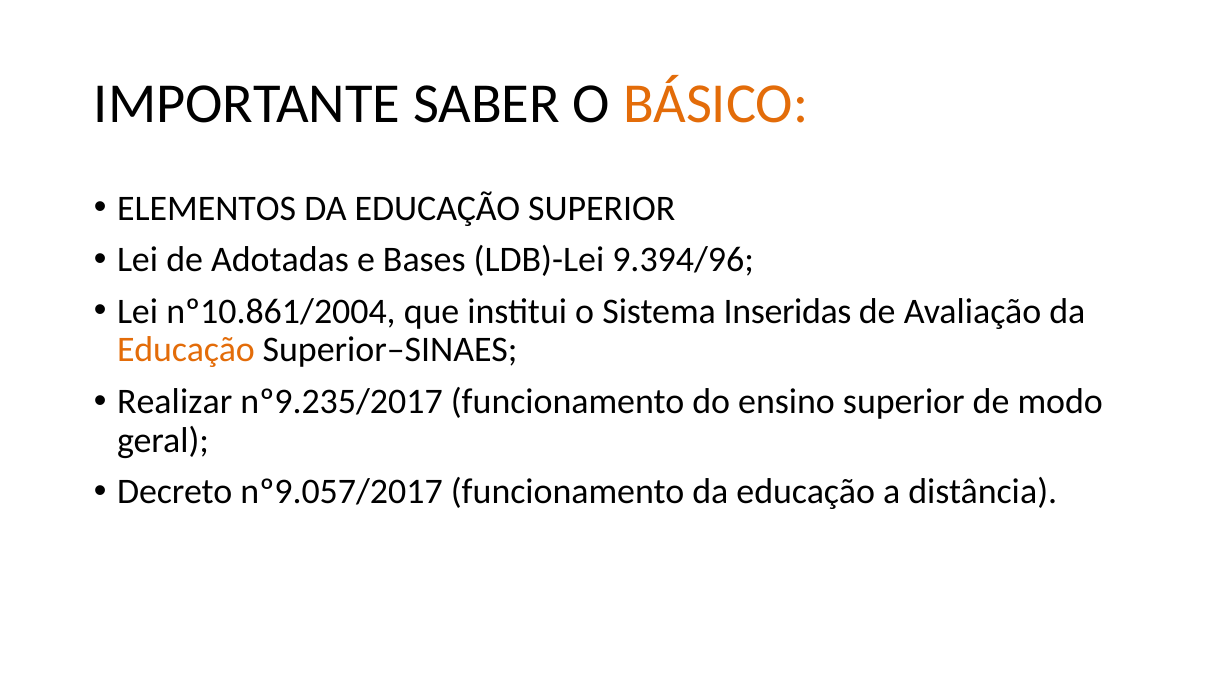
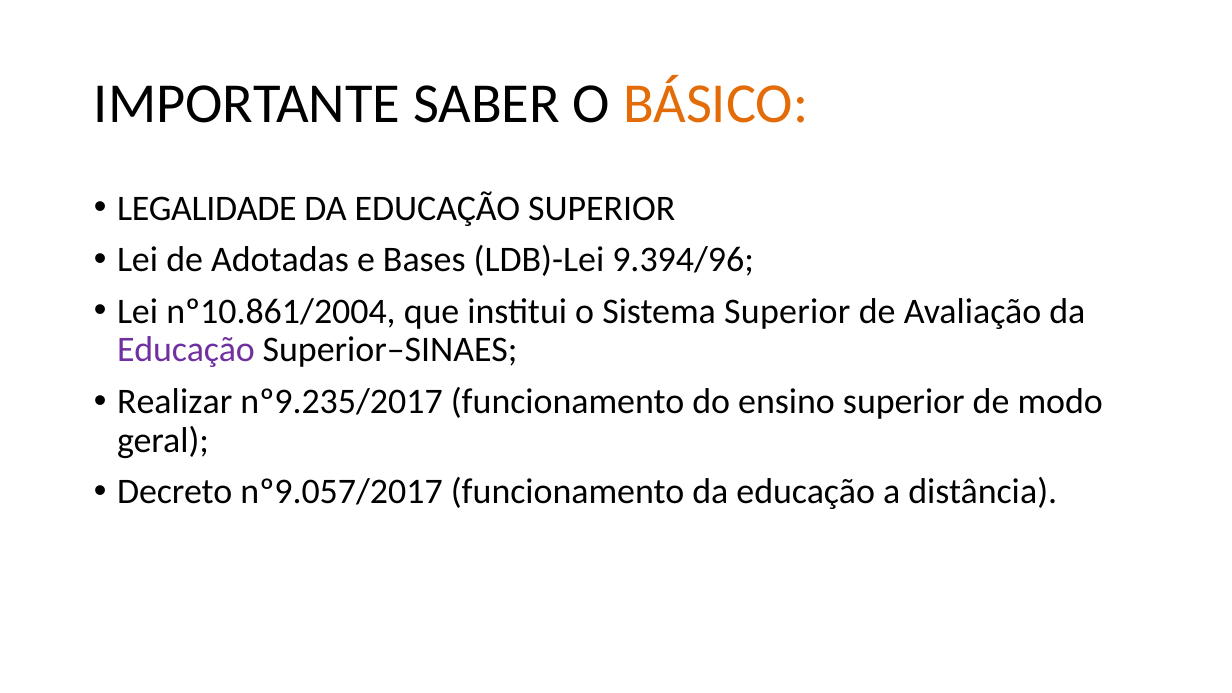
ELEMENTOS: ELEMENTOS -> LEGALIDADE
Sistema Inseridas: Inseridas -> Superior
Educação at (186, 350) colour: orange -> purple
